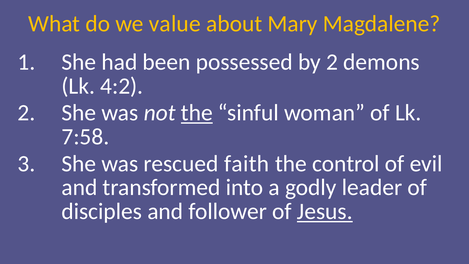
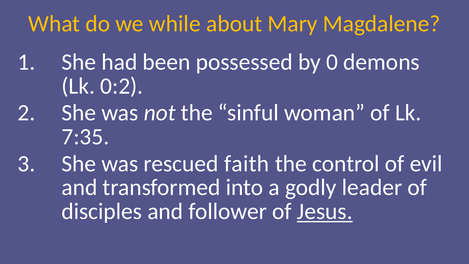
value: value -> while
by 2: 2 -> 0
4:2: 4:2 -> 0:2
the at (197, 113) underline: present -> none
7:58: 7:58 -> 7:35
